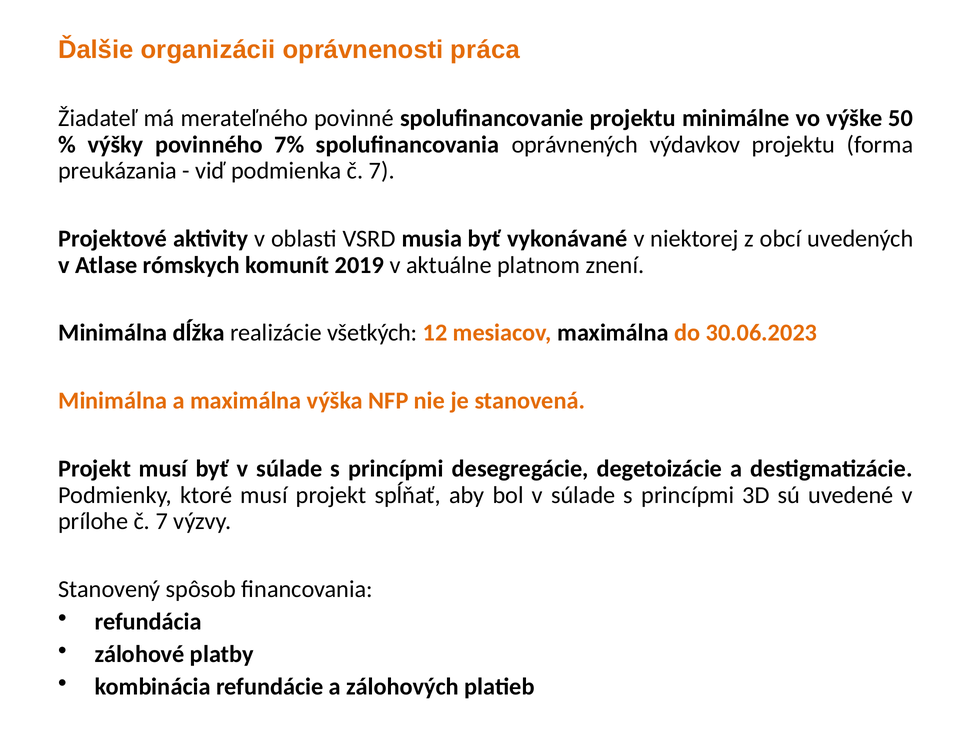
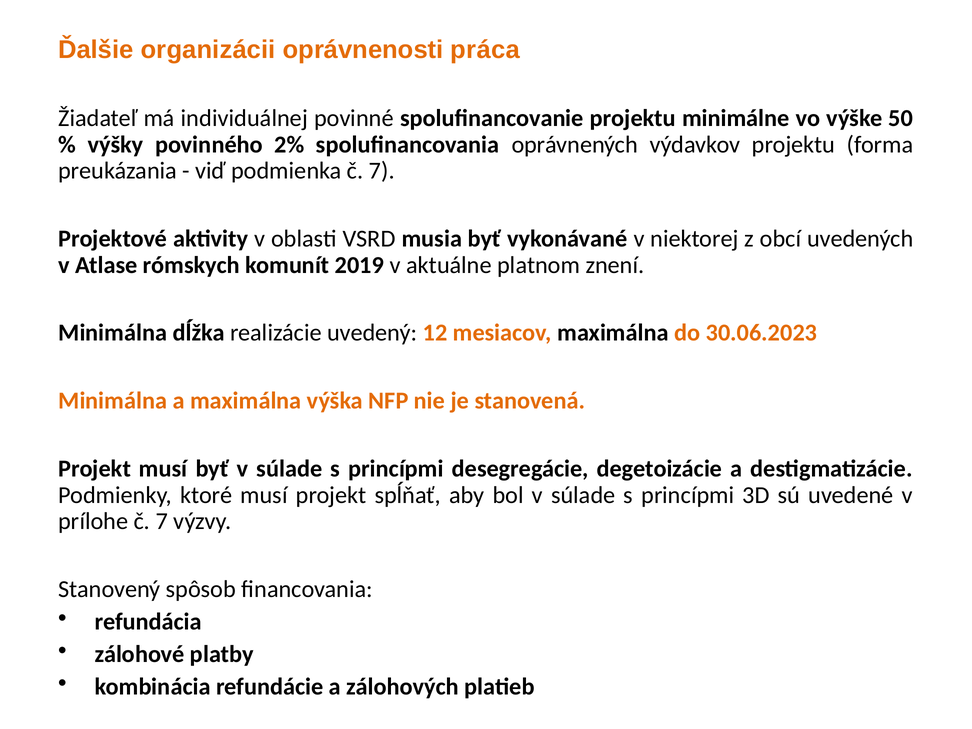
merateľného: merateľného -> individuálnej
7%: 7% -> 2%
všetkých: všetkých -> uvedený
